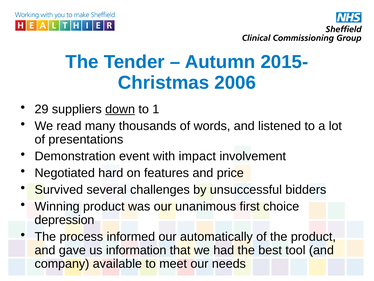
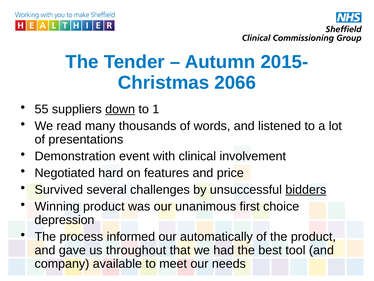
2006: 2006 -> 2066
29: 29 -> 55
impact: impact -> clinical
bidders underline: none -> present
information: information -> throughout
